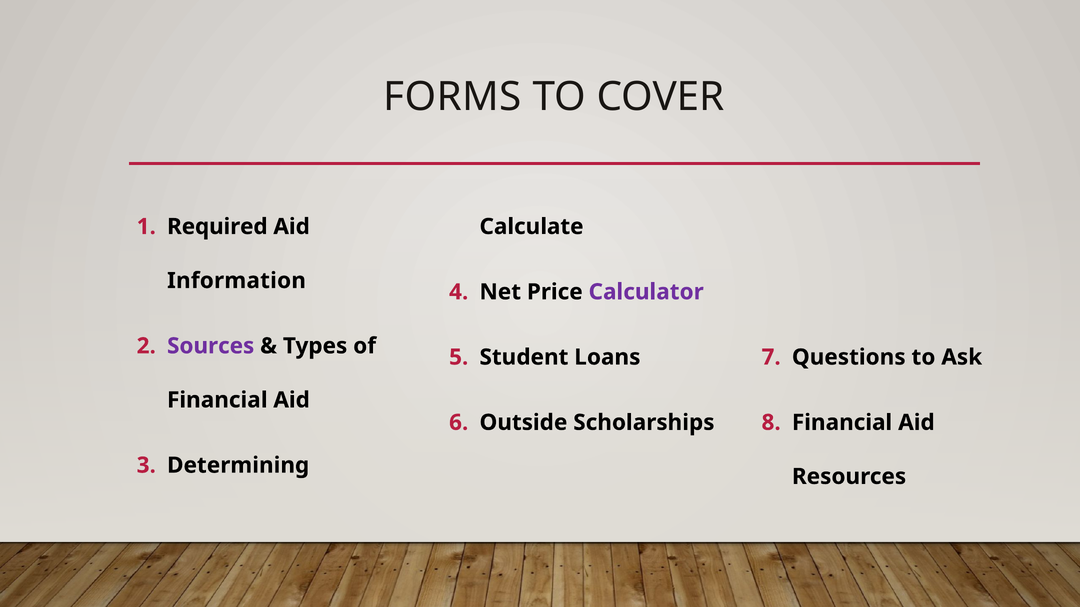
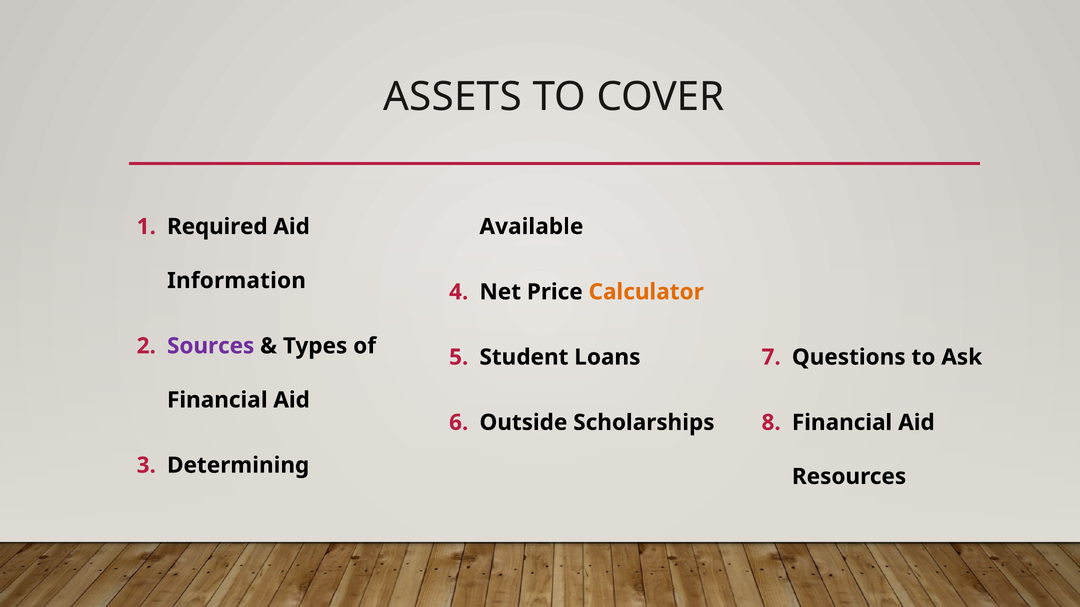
FORMS: FORMS -> ASSETS
Calculate: Calculate -> Available
Calculator colour: purple -> orange
